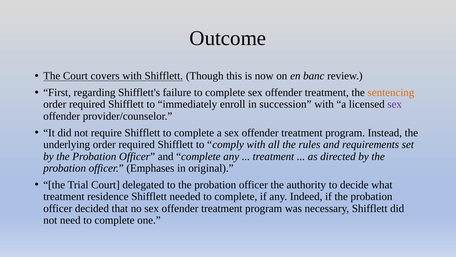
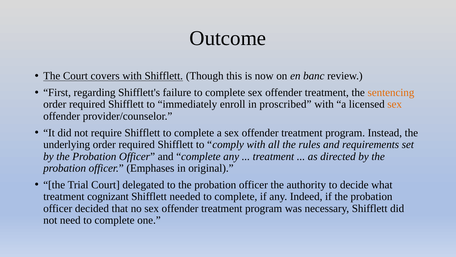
succession: succession -> proscribed
sex at (395, 104) colour: purple -> orange
residence: residence -> cognizant
